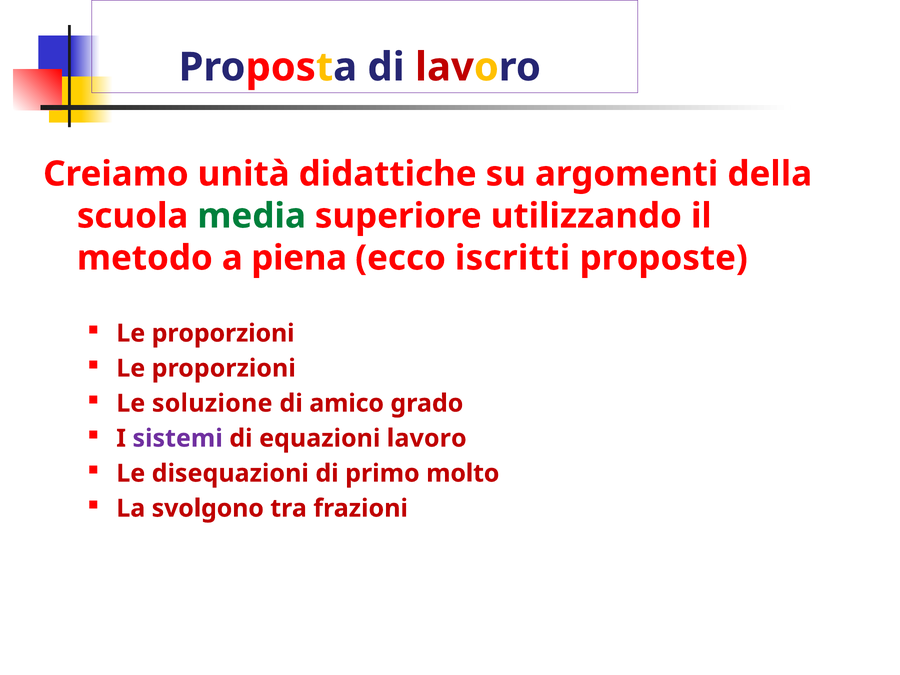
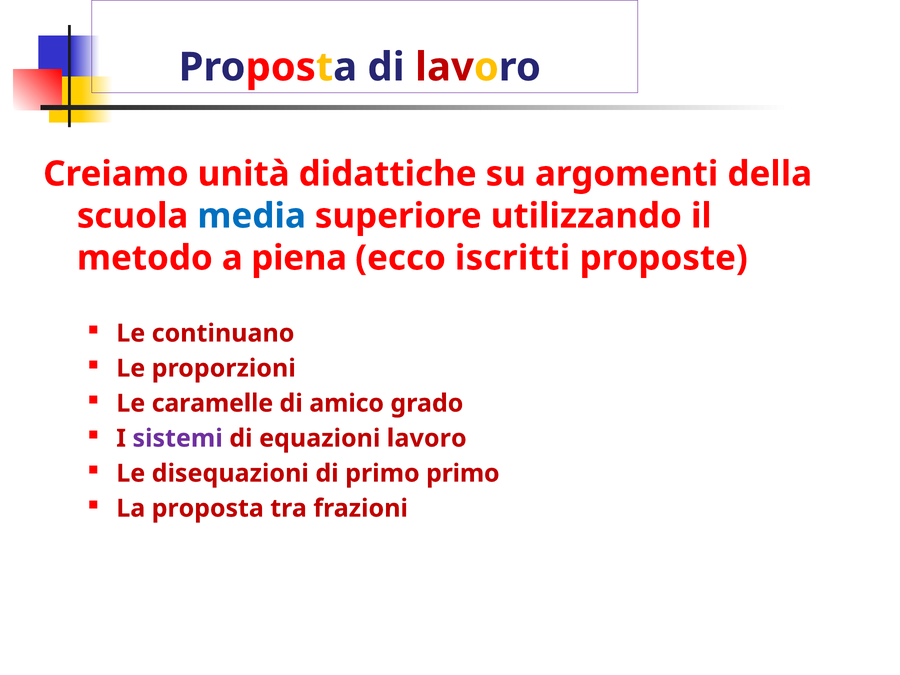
media colour: green -> blue
proporzioni at (223, 333): proporzioni -> continuano
soluzione: soluzione -> caramelle
primo molto: molto -> primo
La svolgono: svolgono -> proposta
